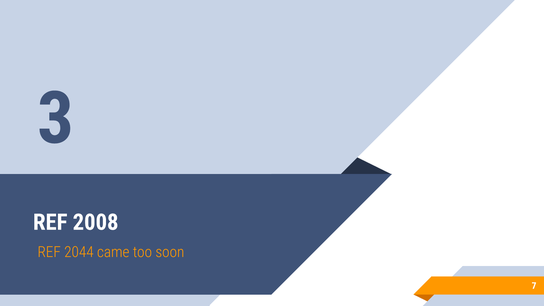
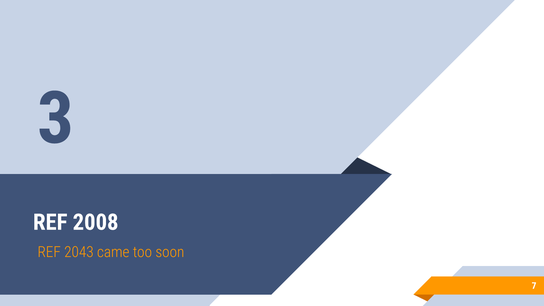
2044: 2044 -> 2043
